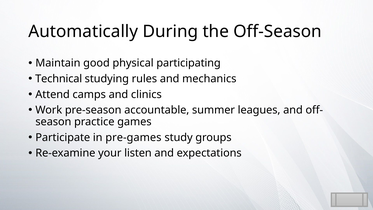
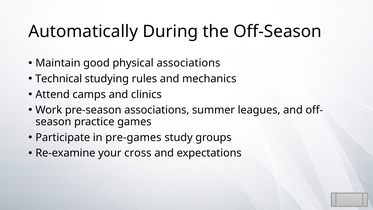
physical participating: participating -> associations
pre-season accountable: accountable -> associations
listen: listen -> cross
